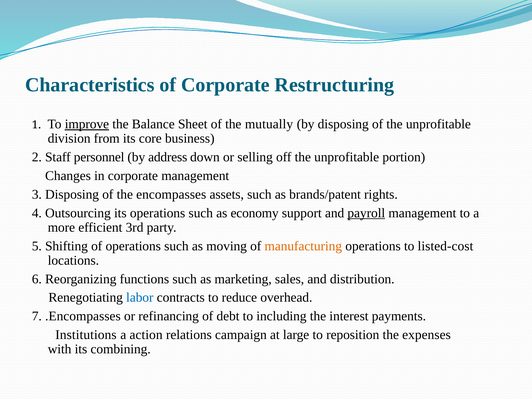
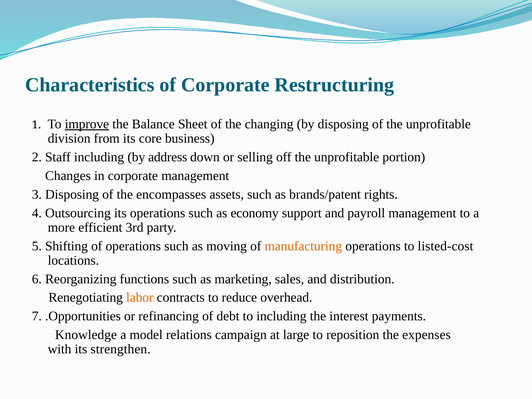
mutually: mutually -> changing
Staff personnel: personnel -> including
payroll underline: present -> none
labor colour: blue -> orange
.Encompasses: .Encompasses -> .Opportunities
Institutions: Institutions -> Knowledge
action: action -> model
combining: combining -> strengthen
